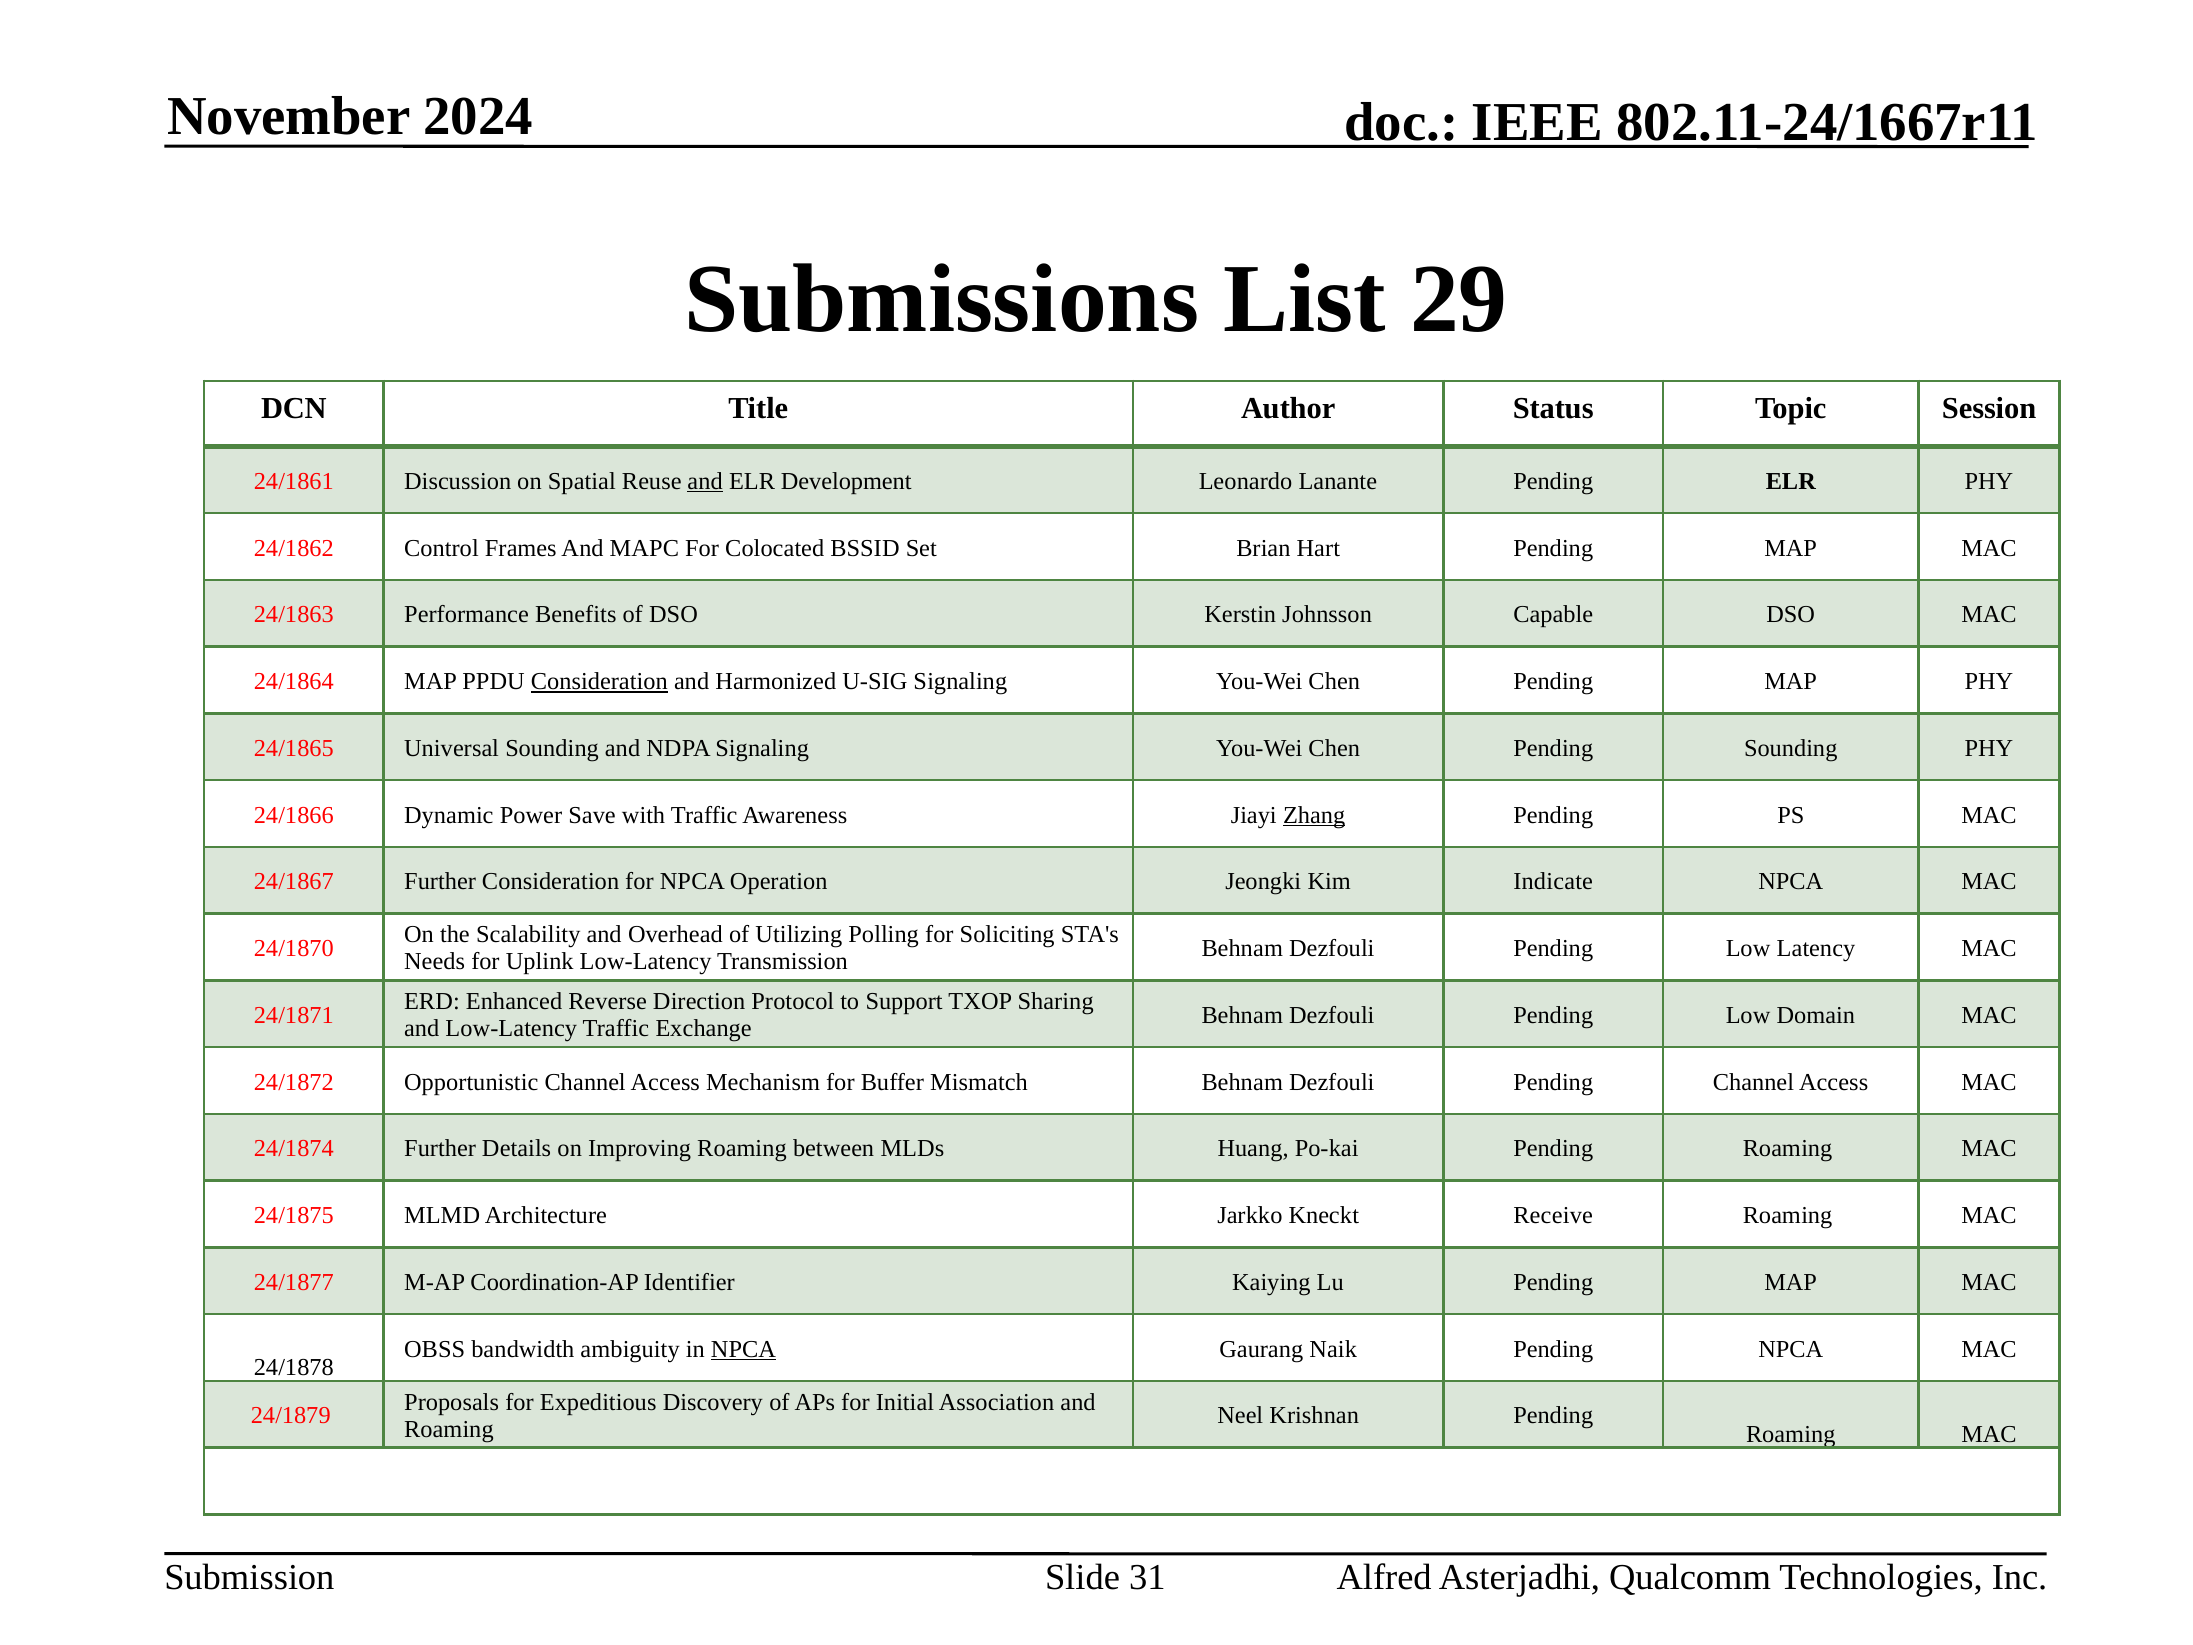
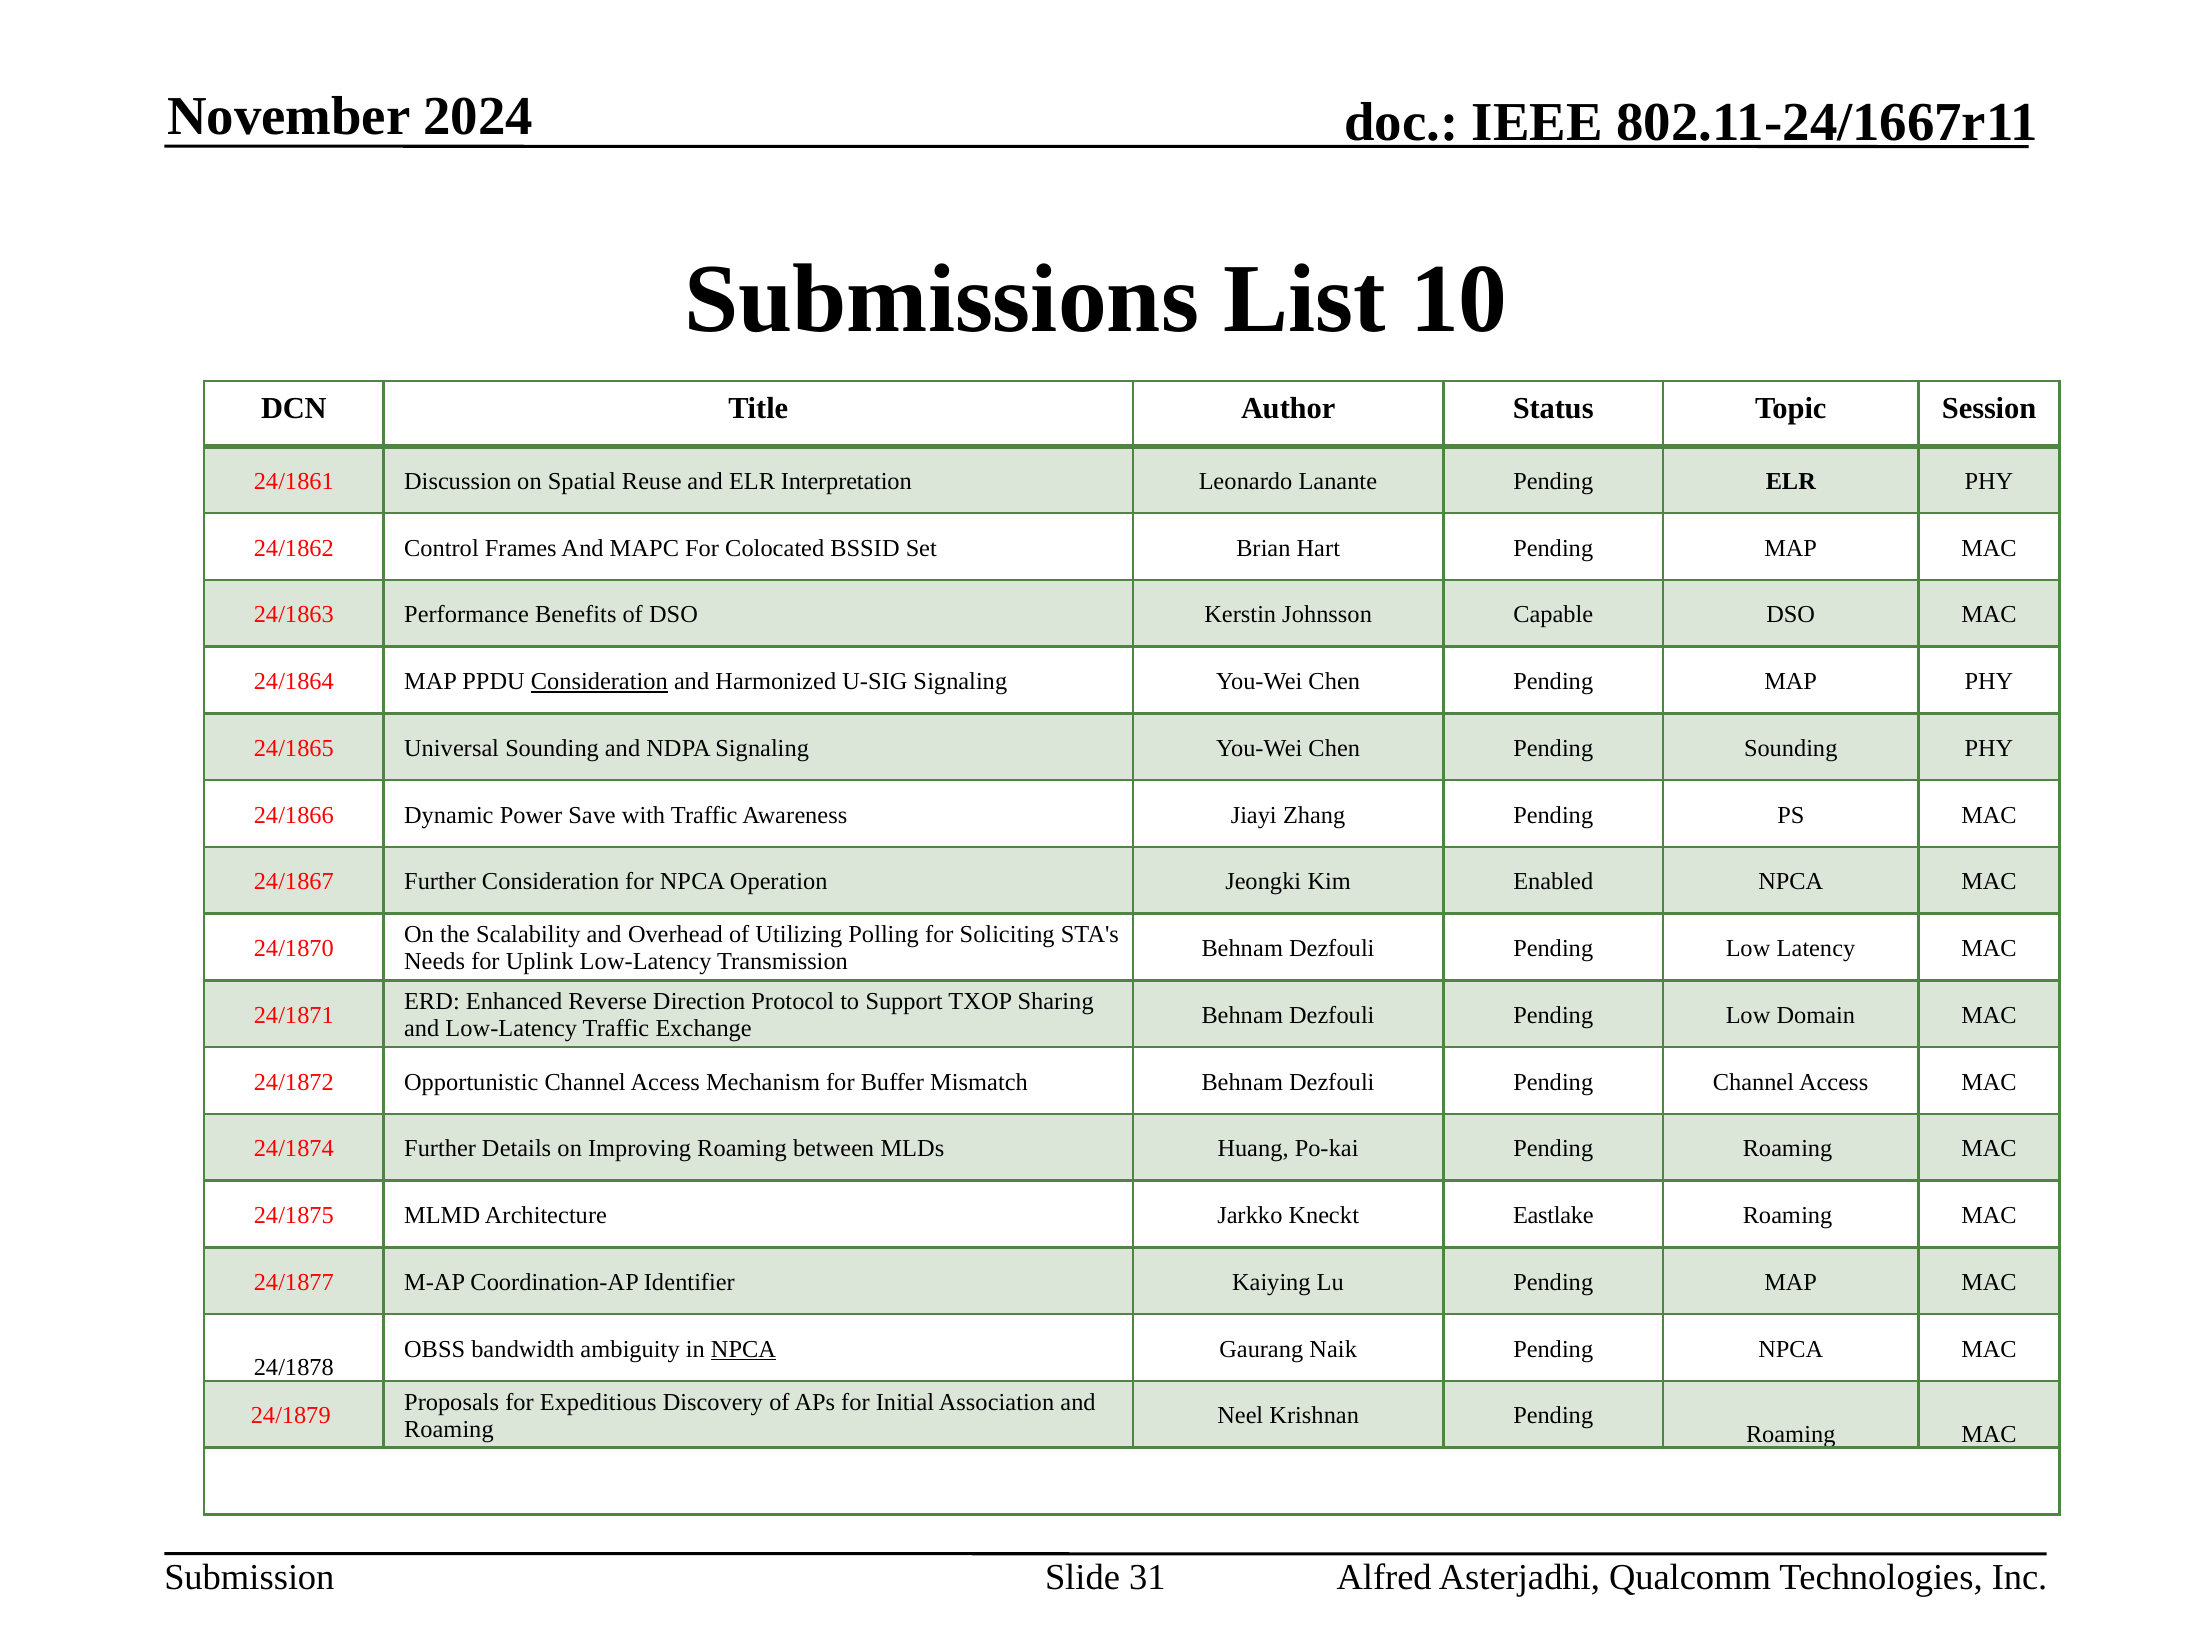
29: 29 -> 10
and at (705, 481) underline: present -> none
Development: Development -> Interpretation
Zhang underline: present -> none
Indicate: Indicate -> Enabled
Receive: Receive -> Eastlake
